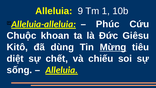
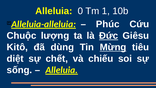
9: 9 -> 0
khoan: khoan -> lượng
Ðức underline: none -> present
